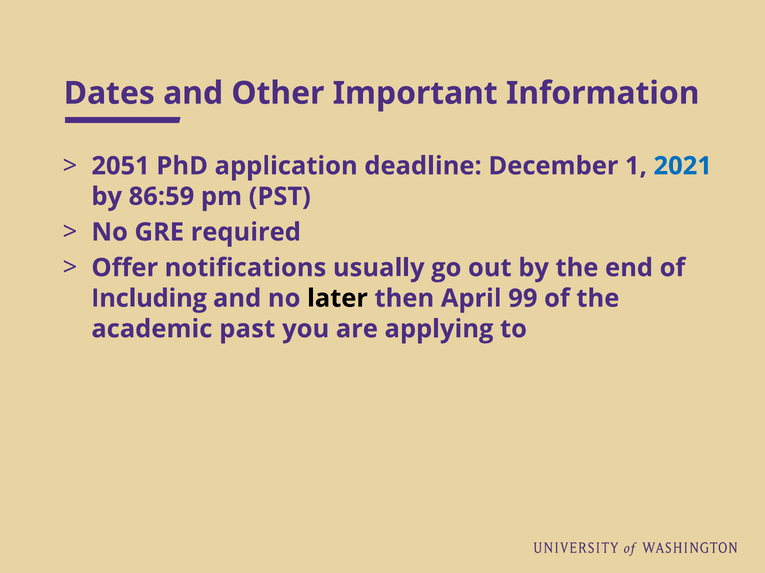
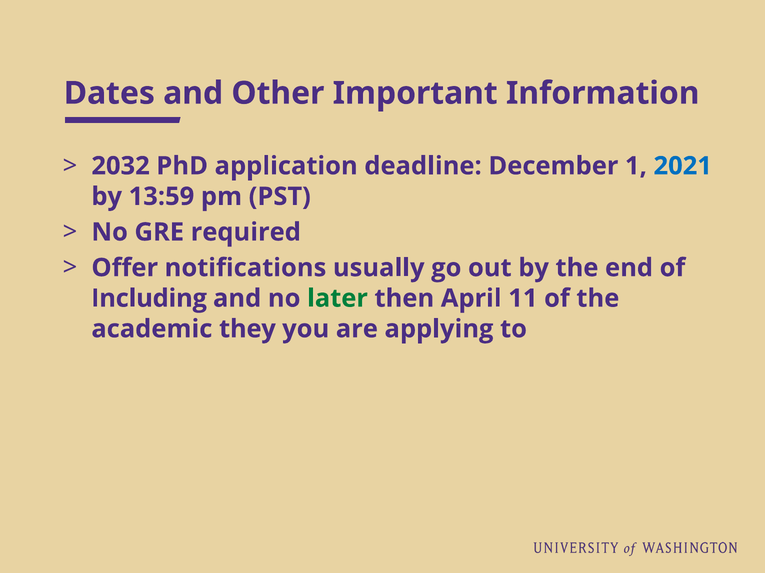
2051: 2051 -> 2032
86:59: 86:59 -> 13:59
later colour: black -> green
99: 99 -> 11
past: past -> they
